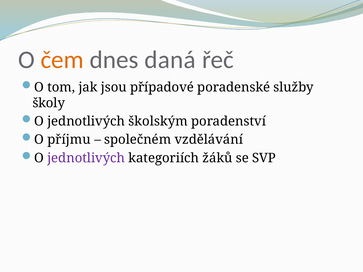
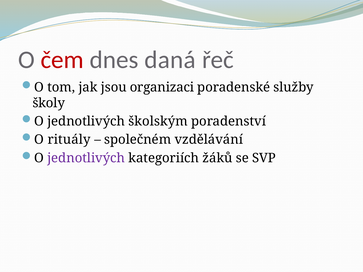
čem colour: orange -> red
případové: případové -> organizaci
příjmu: příjmu -> rituály
